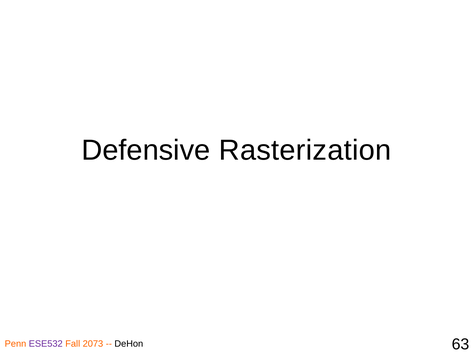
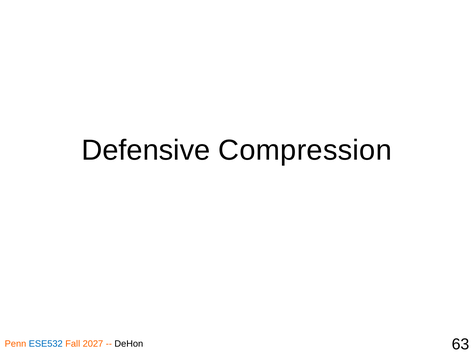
Rasterization: Rasterization -> Compression
ESE532 colour: purple -> blue
2073: 2073 -> 2027
